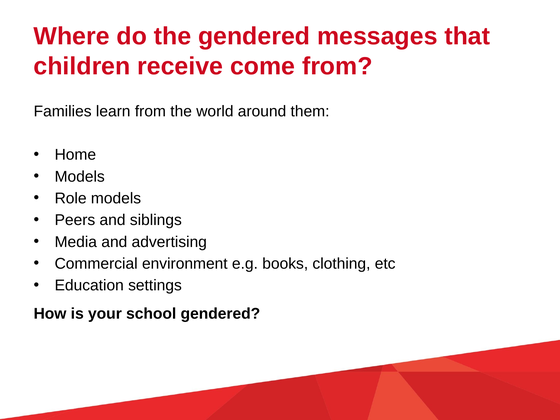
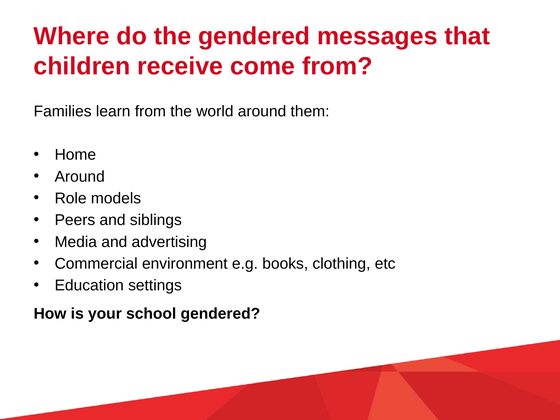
Models at (80, 177): Models -> Around
